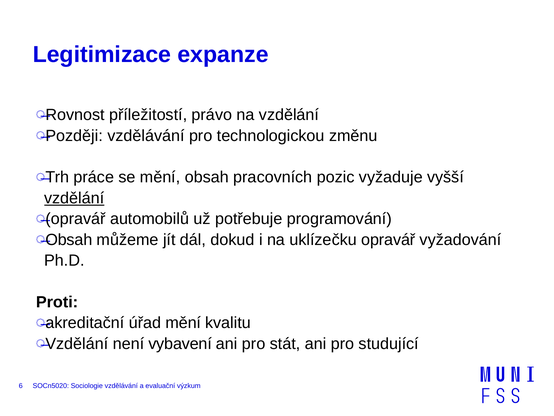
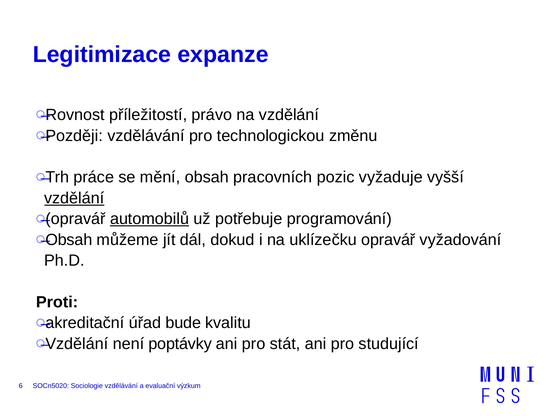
automobilů underline: none -> present
úřad mění: mění -> bude
vybavení: vybavení -> poptávky
